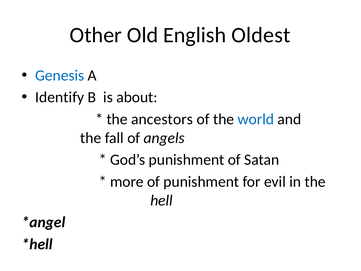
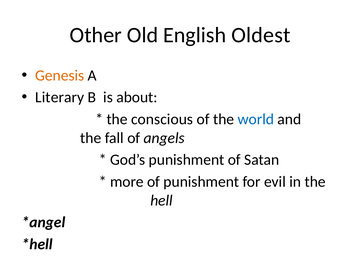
Genesis colour: blue -> orange
Identify: Identify -> Literary
ancestors: ancestors -> conscious
